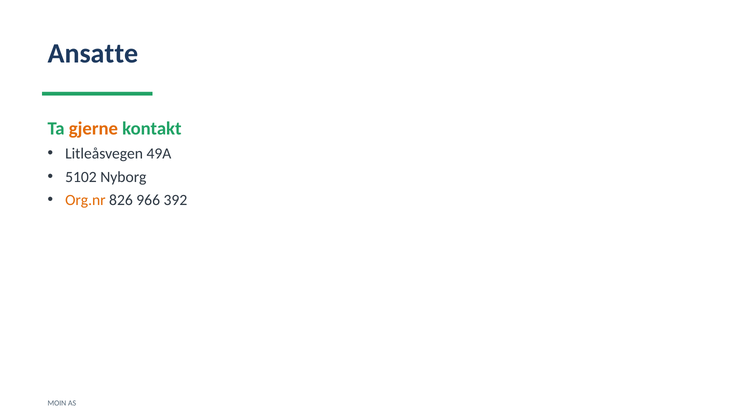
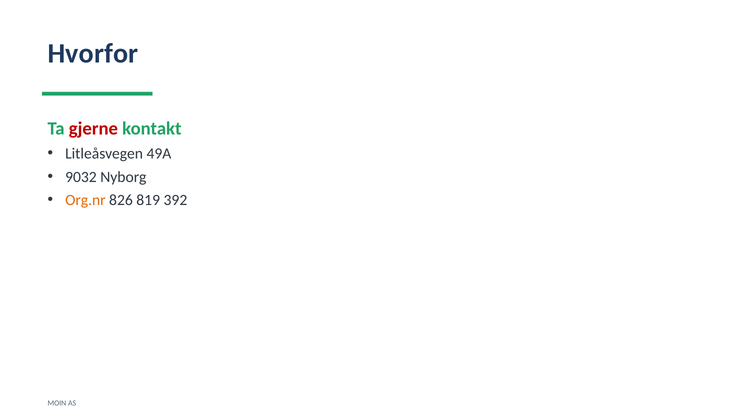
Ansatte: Ansatte -> Hvorfor
gjerne colour: orange -> red
5102: 5102 -> 9032
966: 966 -> 819
